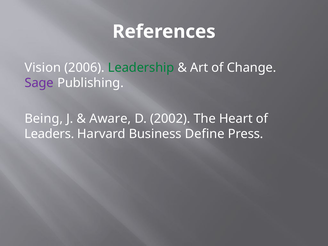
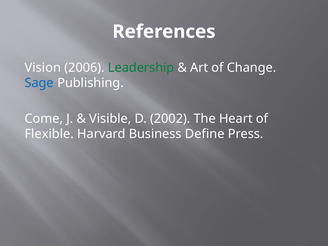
Sage colour: purple -> blue
Being: Being -> Come
Aware: Aware -> Visible
Leaders: Leaders -> Flexible
